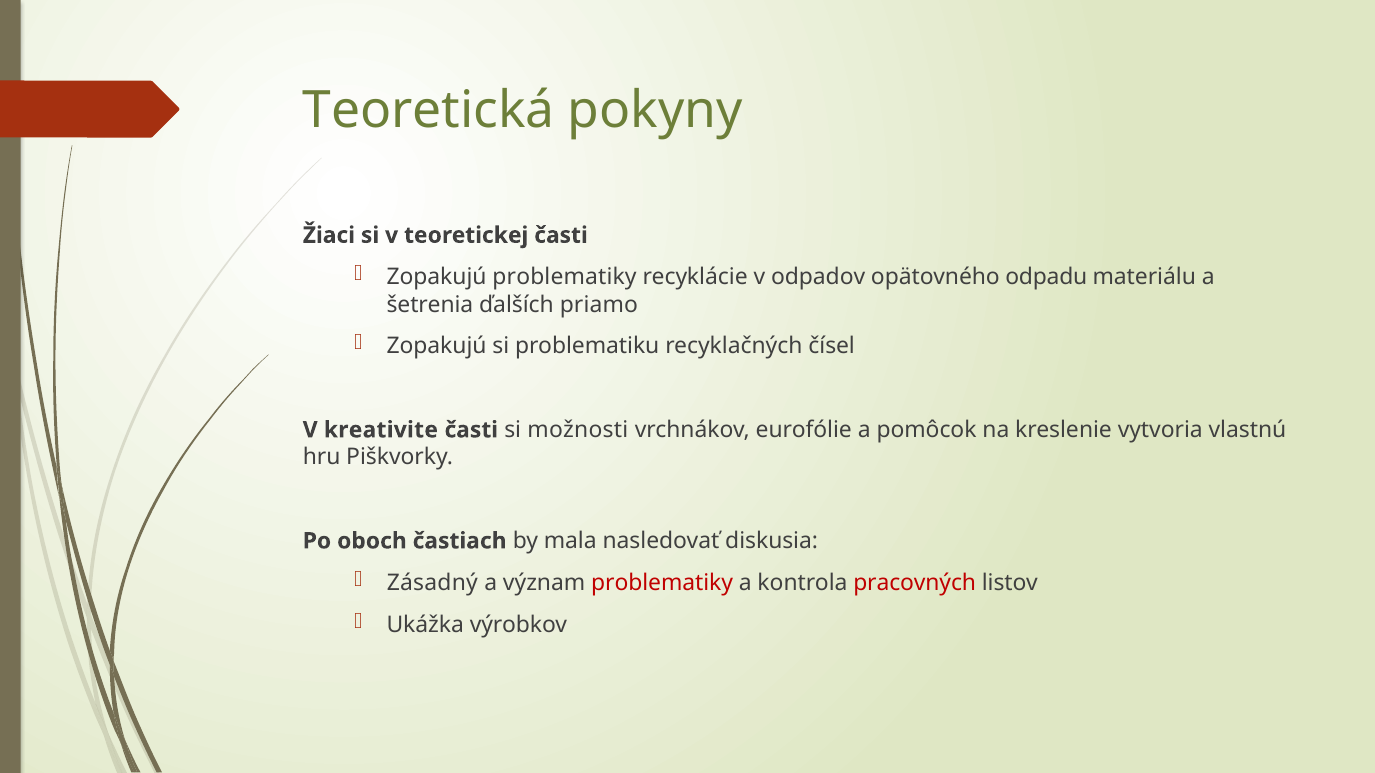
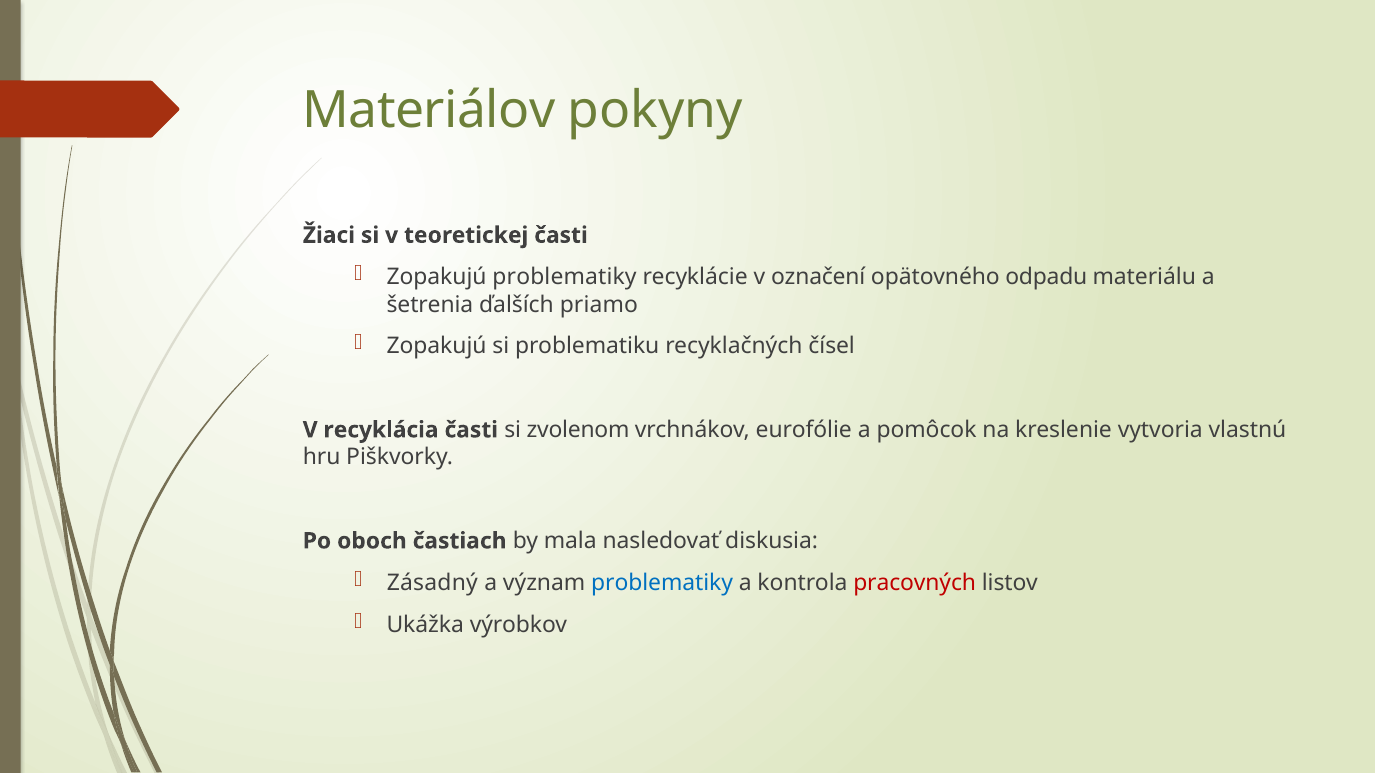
Teoretická: Teoretická -> Materiálov
odpadov: odpadov -> označení
kreativite: kreativite -> recyklácia
možnosti: možnosti -> zvolenom
problematiky at (662, 583) colour: red -> blue
